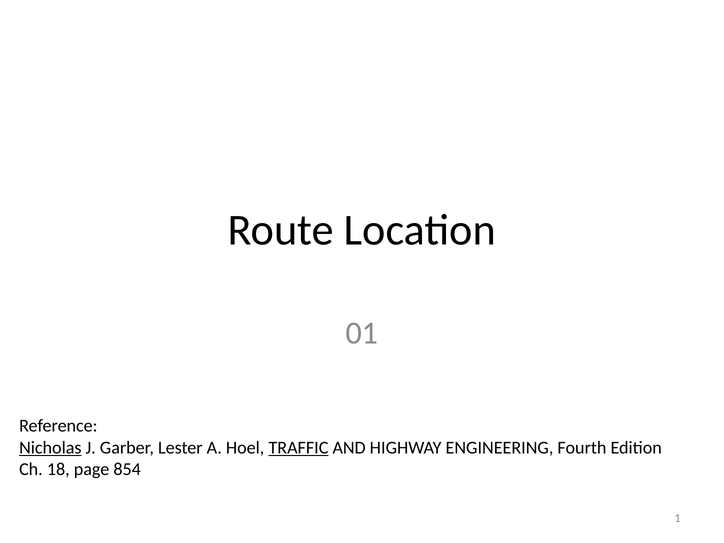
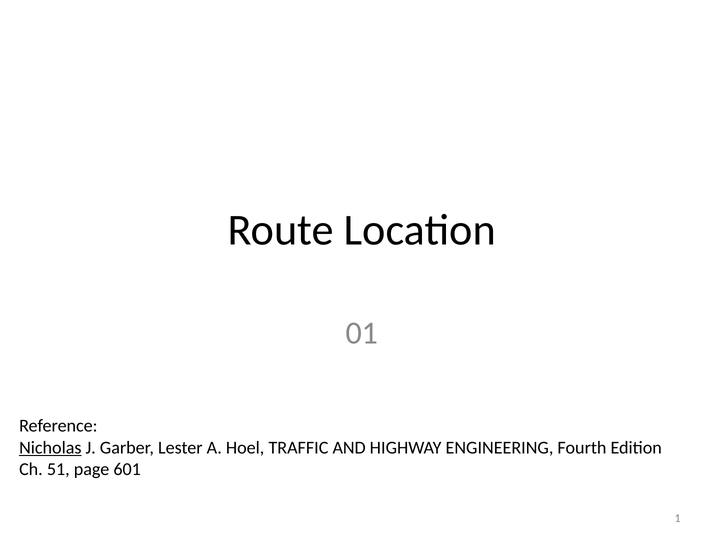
TRAFFIC underline: present -> none
18: 18 -> 51
854: 854 -> 601
